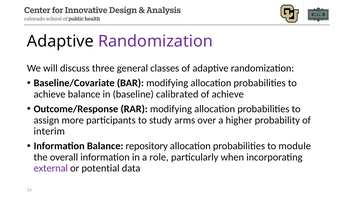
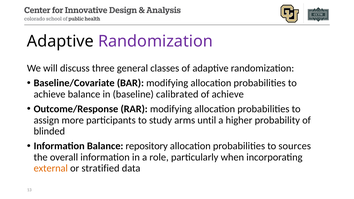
over: over -> until
interim: interim -> blinded
module: module -> sources
external colour: purple -> orange
potential: potential -> stratified
